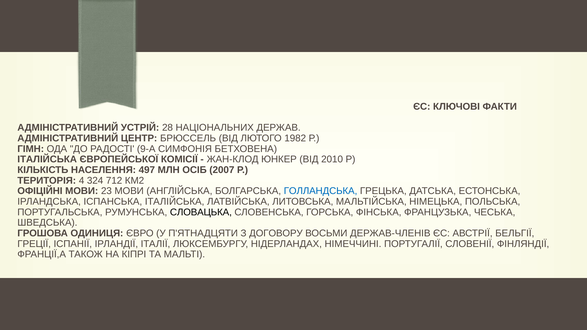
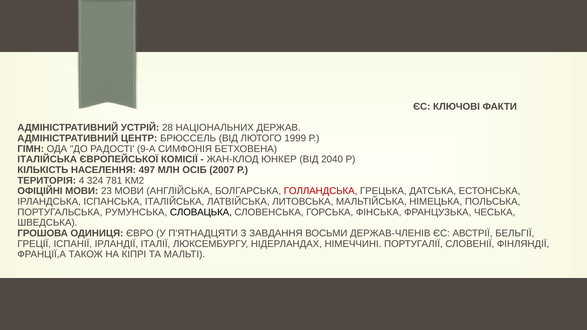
1982: 1982 -> 1999
2010: 2010 -> 2040
712: 712 -> 781
ГОЛЛАНДСЬКА colour: blue -> red
ДОГОВОРУ: ДОГОВОРУ -> ЗАВДАННЯ
